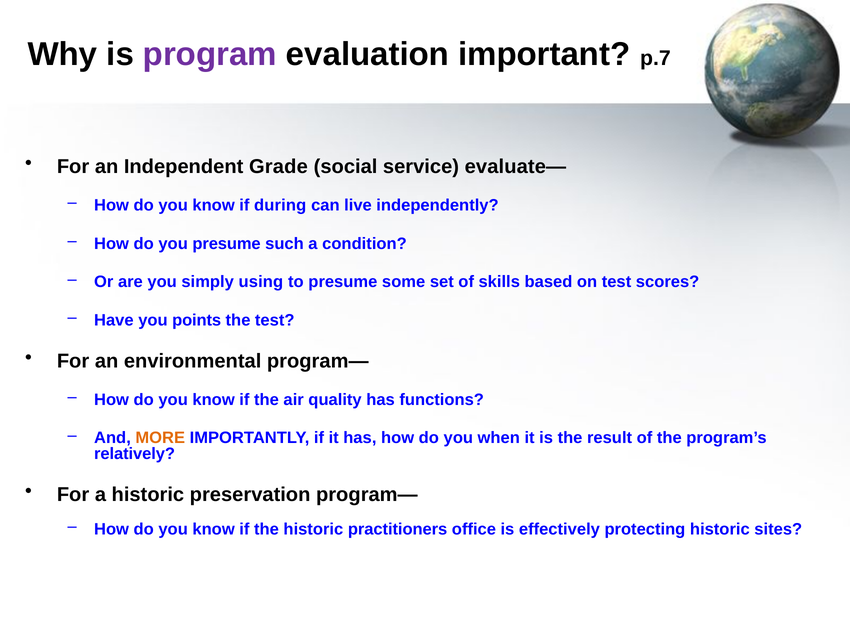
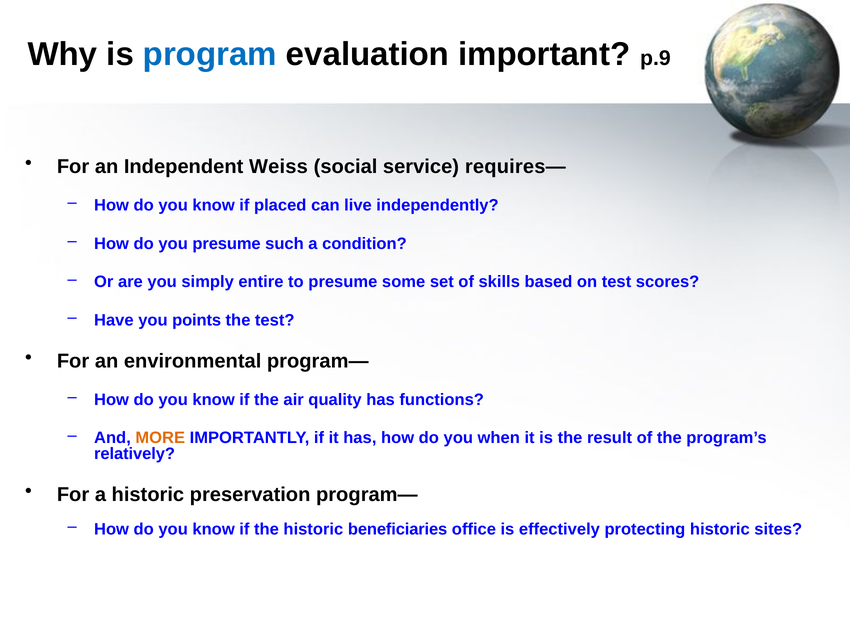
program colour: purple -> blue
p.7: p.7 -> p.9
Grade: Grade -> Weiss
evaluate—: evaluate— -> requires—
during: during -> placed
using: using -> entire
practitioners: practitioners -> beneficiaries
